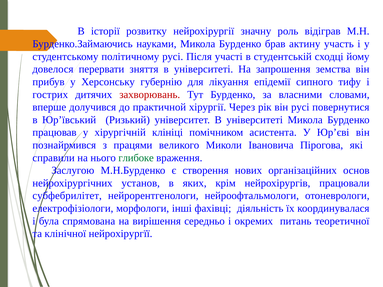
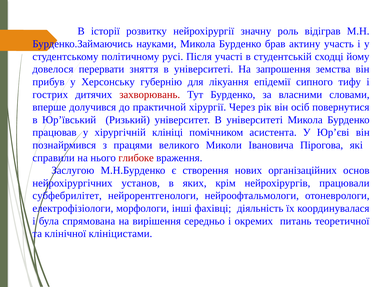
він русі: русі -> осіб
глибоке colour: green -> red
нейрохірургїї: нейрохірургїї -> клініцистами
